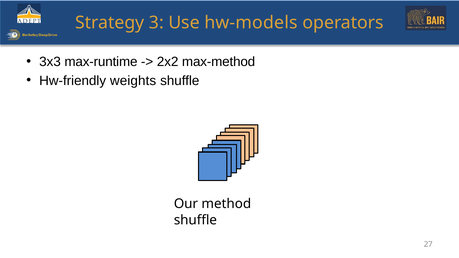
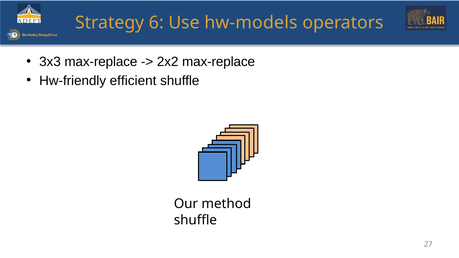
3: 3 -> 6
3x3 max-runtime: max-runtime -> max-replace
2x2 max-method: max-method -> max-replace
weights: weights -> efficient
